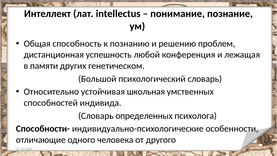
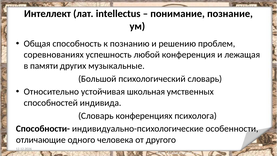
дистанционная: дистанционная -> соревнованиях
генетическом: генетическом -> музыкальные
определенных: определенных -> конференциях
